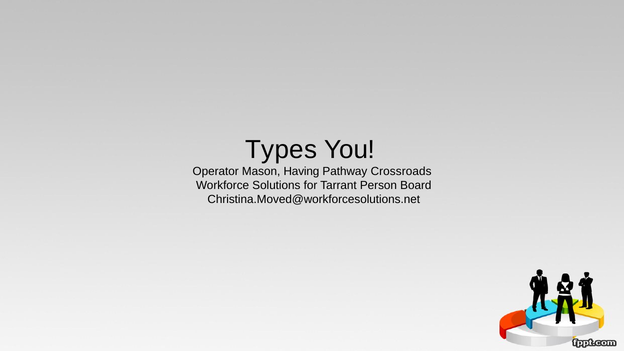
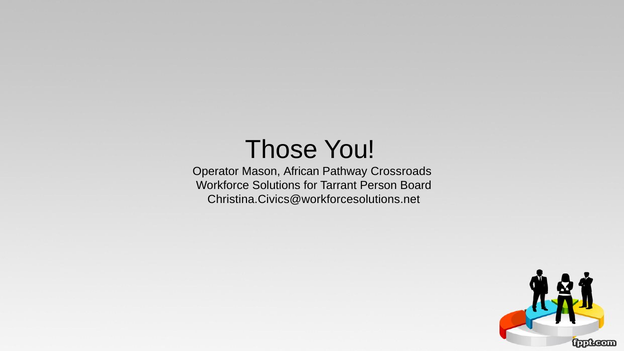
Types: Types -> Those
Having: Having -> African
Christina.Moved@workforcesolutions.net: Christina.Moved@workforcesolutions.net -> Christina.Civics@workforcesolutions.net
